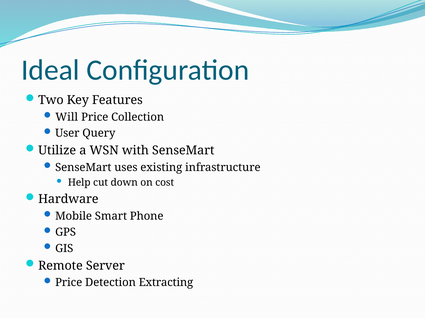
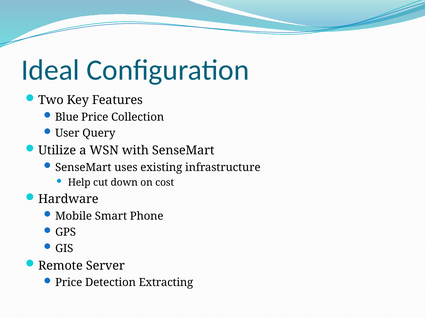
Will: Will -> Blue
